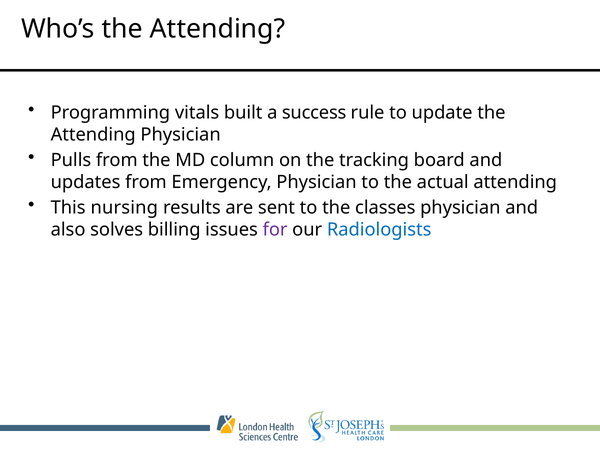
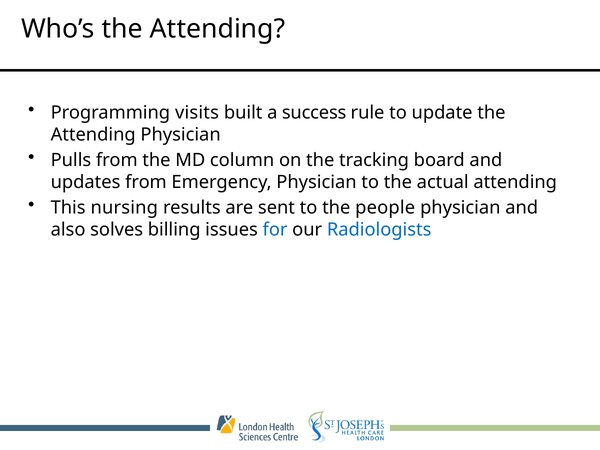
vitals: vitals -> visits
classes: classes -> people
for colour: purple -> blue
